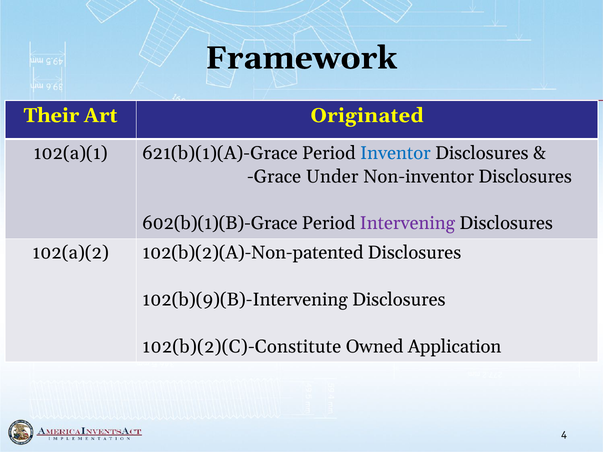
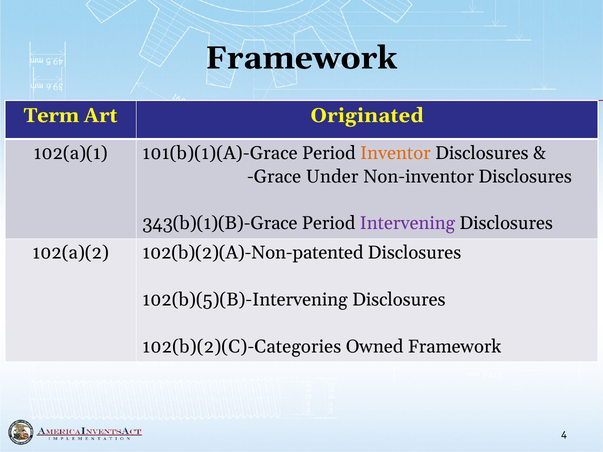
Their: Their -> Term
621(b)(1)(A)-Grace: 621(b)(1)(A)-Grace -> 101(b)(1)(A)-Grace
Inventor colour: blue -> orange
602(b)(1)(B)-Grace: 602(b)(1)(B)-Grace -> 343(b)(1)(B)-Grace
102(b)(9)(B)-Intervening: 102(b)(9)(B)-Intervening -> 102(b)(5)(B)-Intervening
102(b)(2)(C)-Constitute: 102(b)(2)(C)-Constitute -> 102(b)(2)(C)-Categories
Owned Application: Application -> Framework
